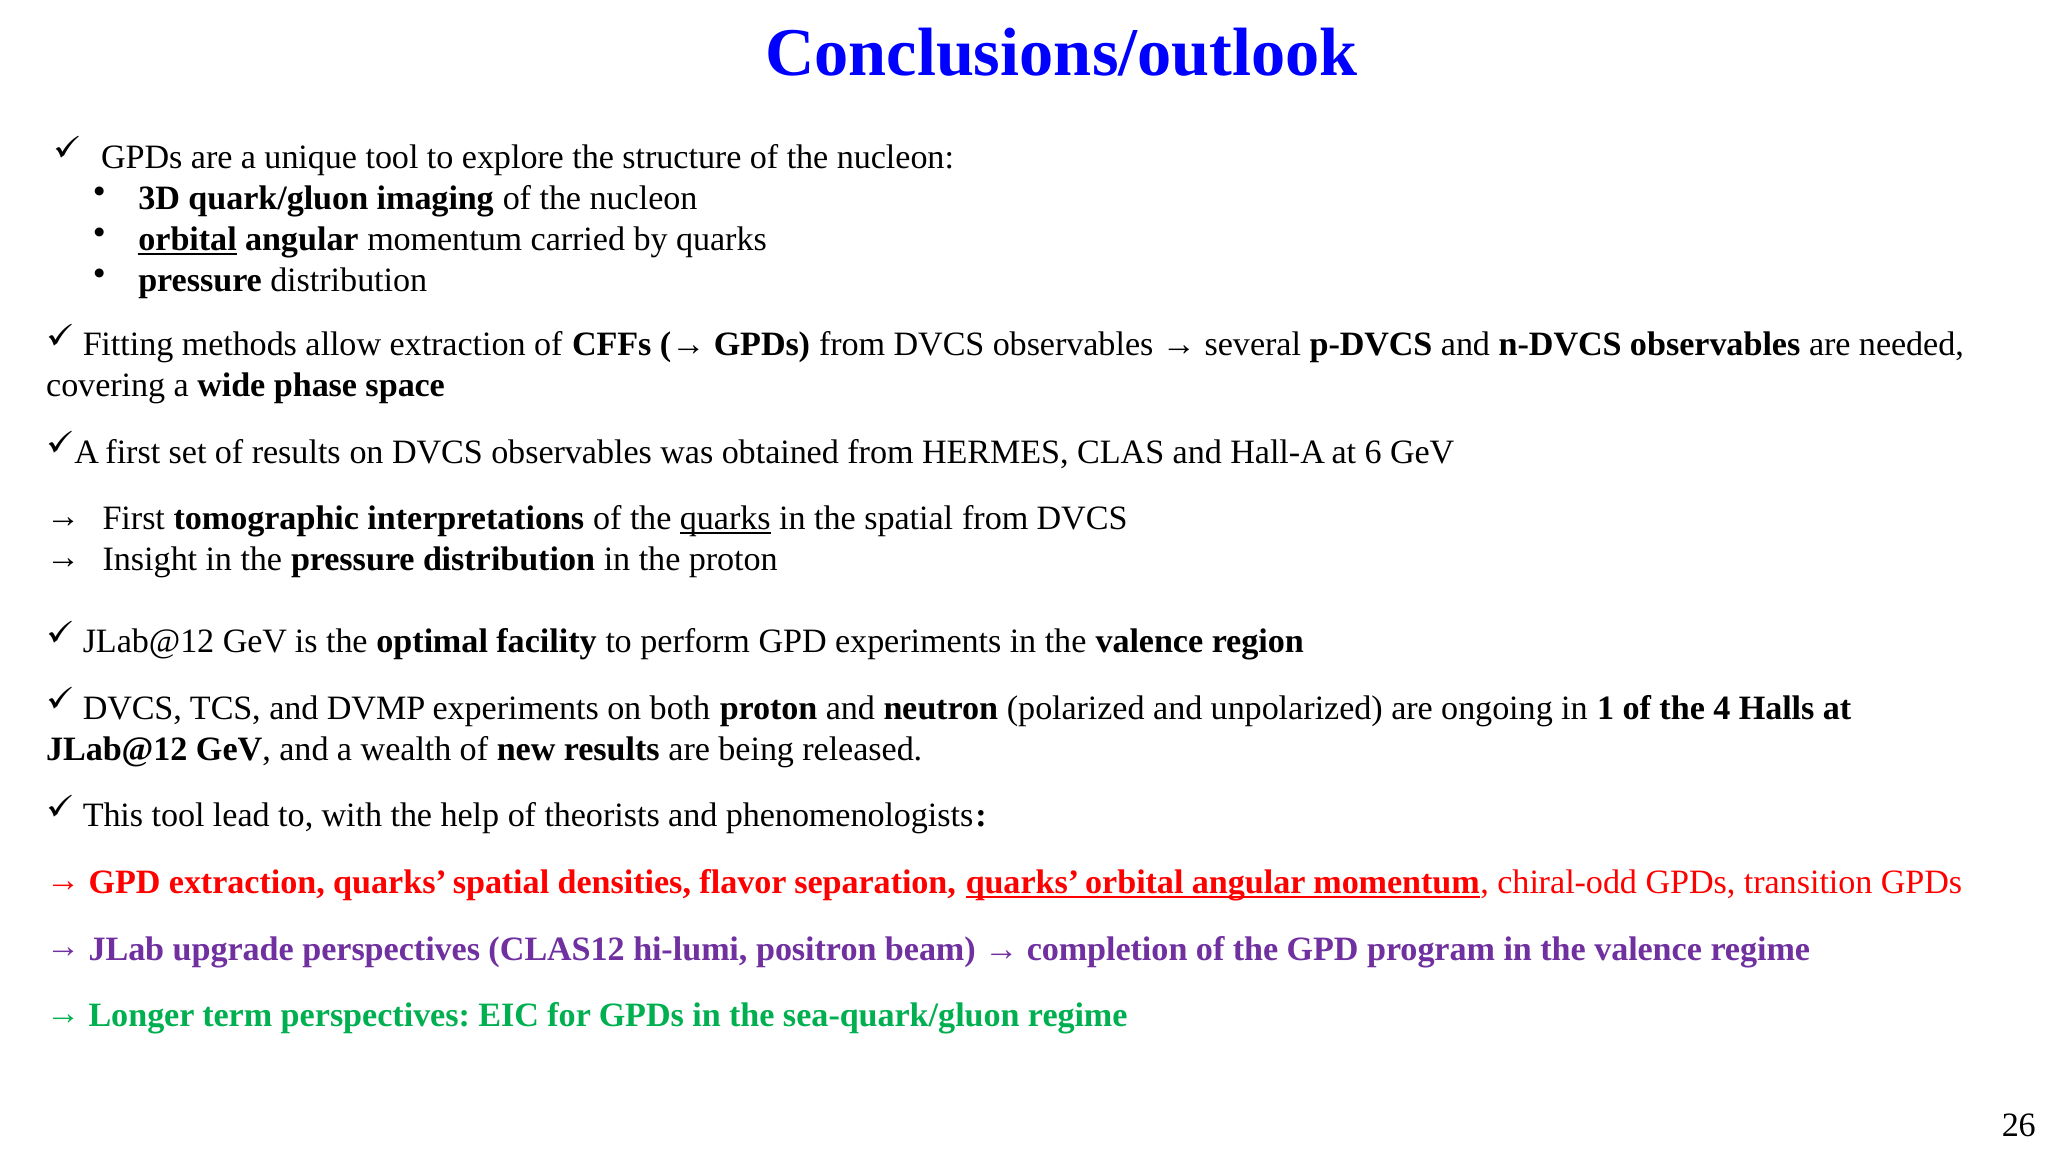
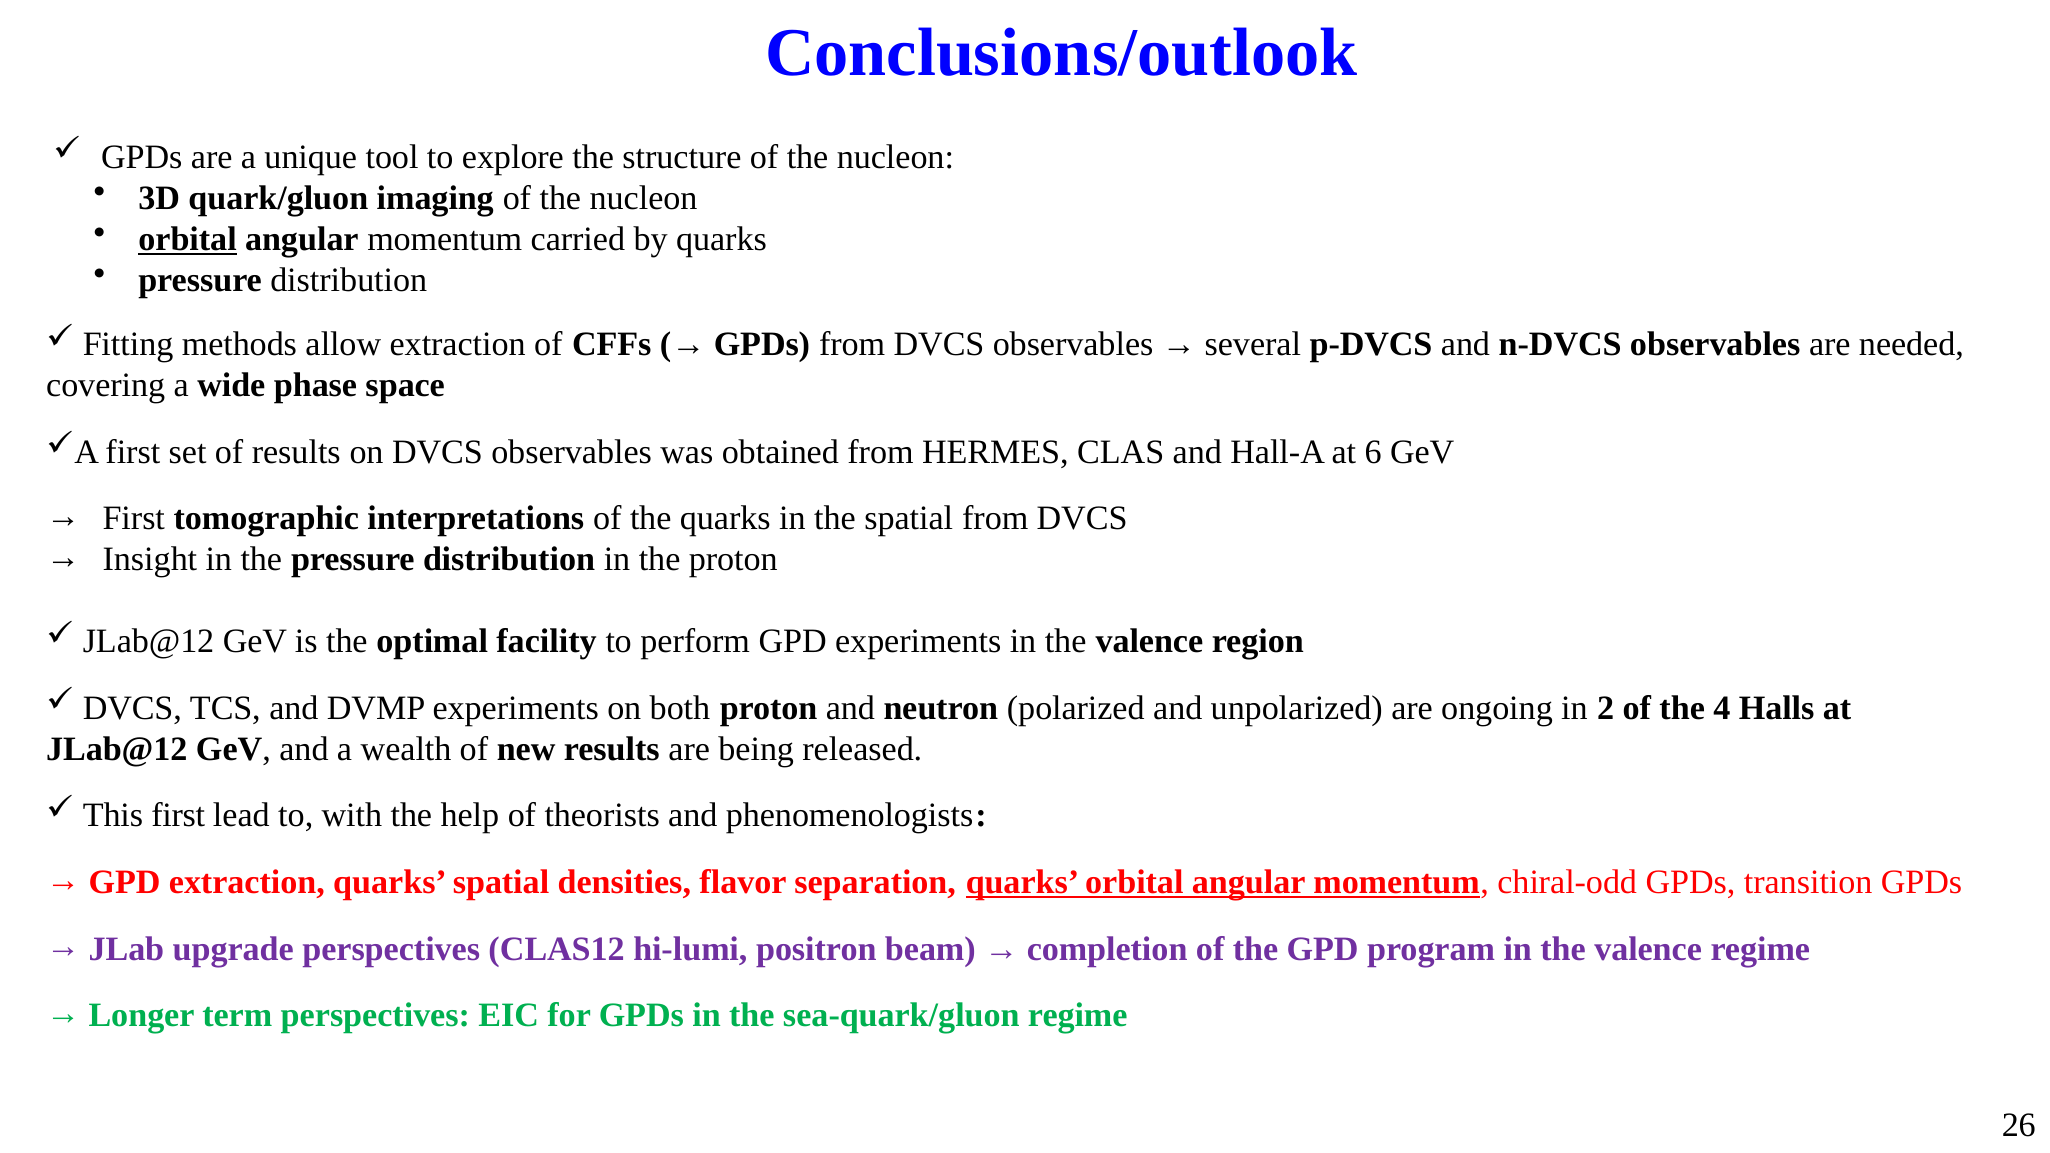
quarks at (725, 519) underline: present -> none
1: 1 -> 2
This tool: tool -> first
